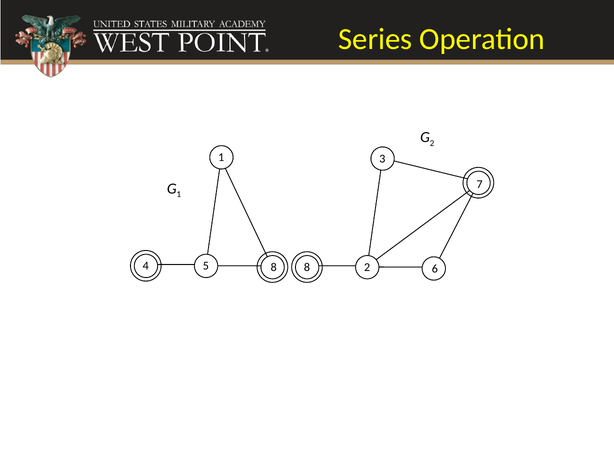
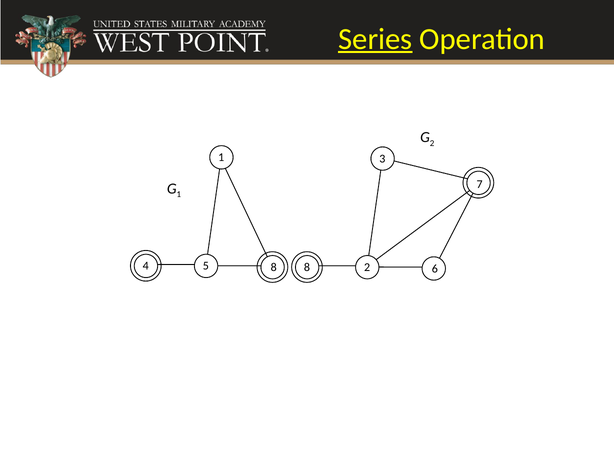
Series underline: none -> present
